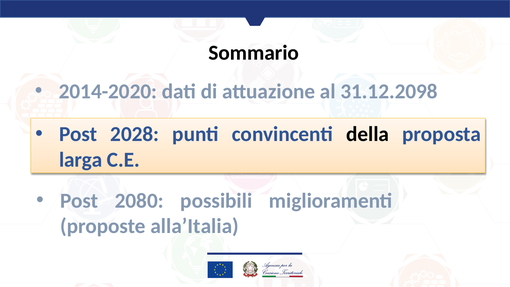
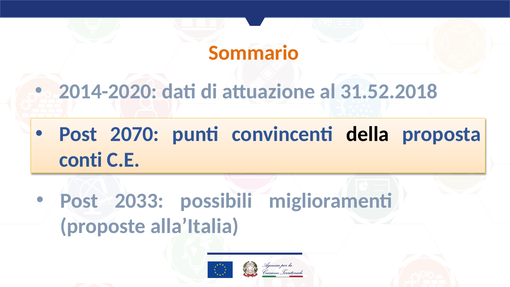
Sommario colour: black -> orange
31.12.2098: 31.12.2098 -> 31.52.2018
2028: 2028 -> 2070
larga: larga -> conti
2080: 2080 -> 2033
